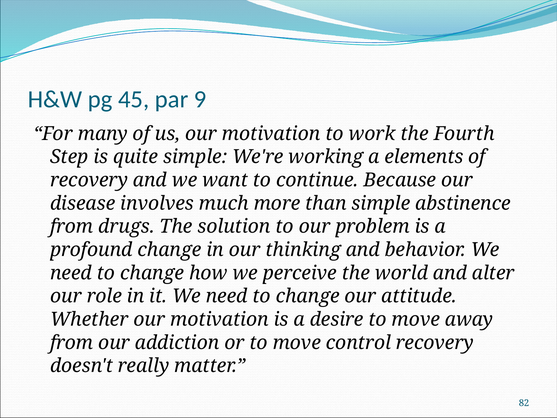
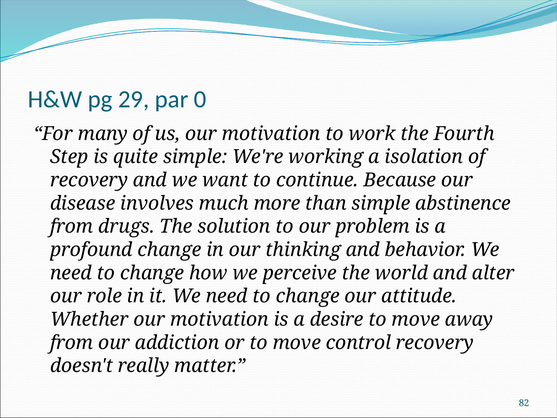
45: 45 -> 29
9: 9 -> 0
elements: elements -> isolation
